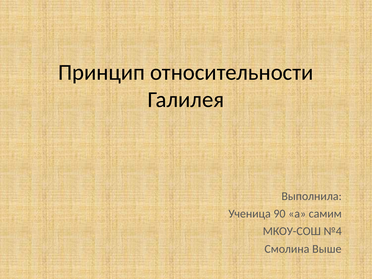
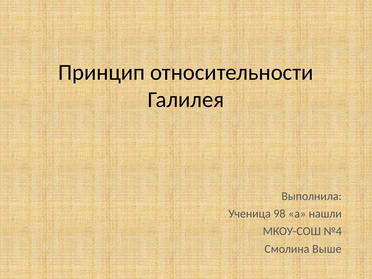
90: 90 -> 98
самим: самим -> нашли
